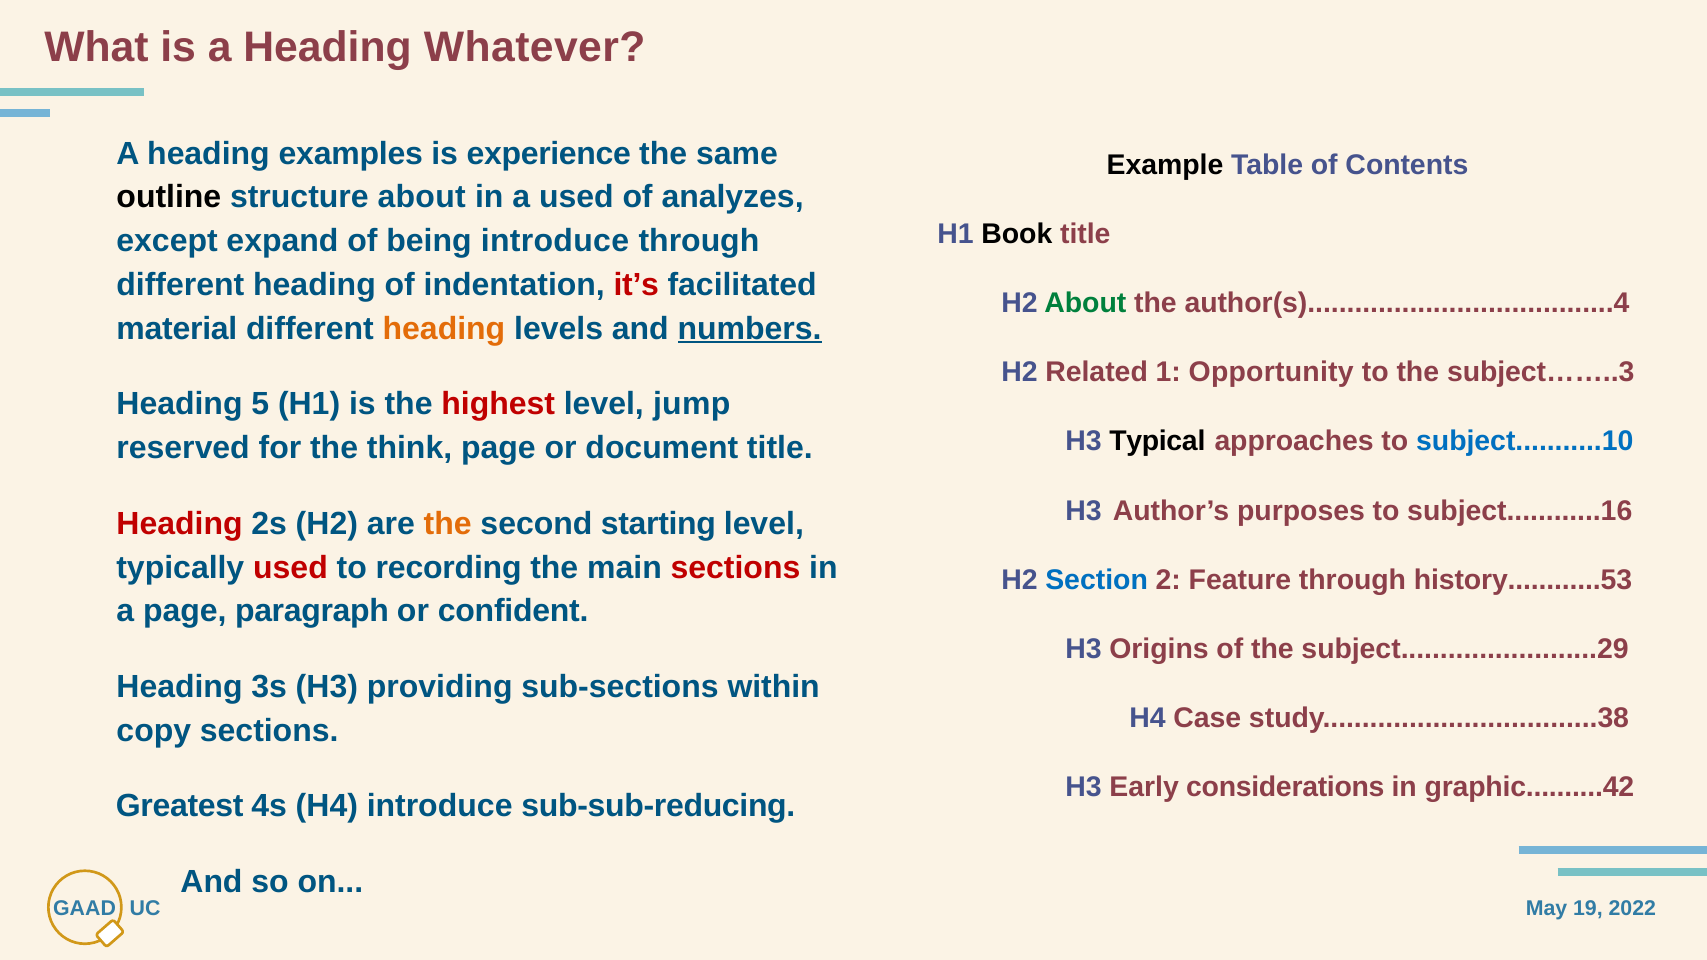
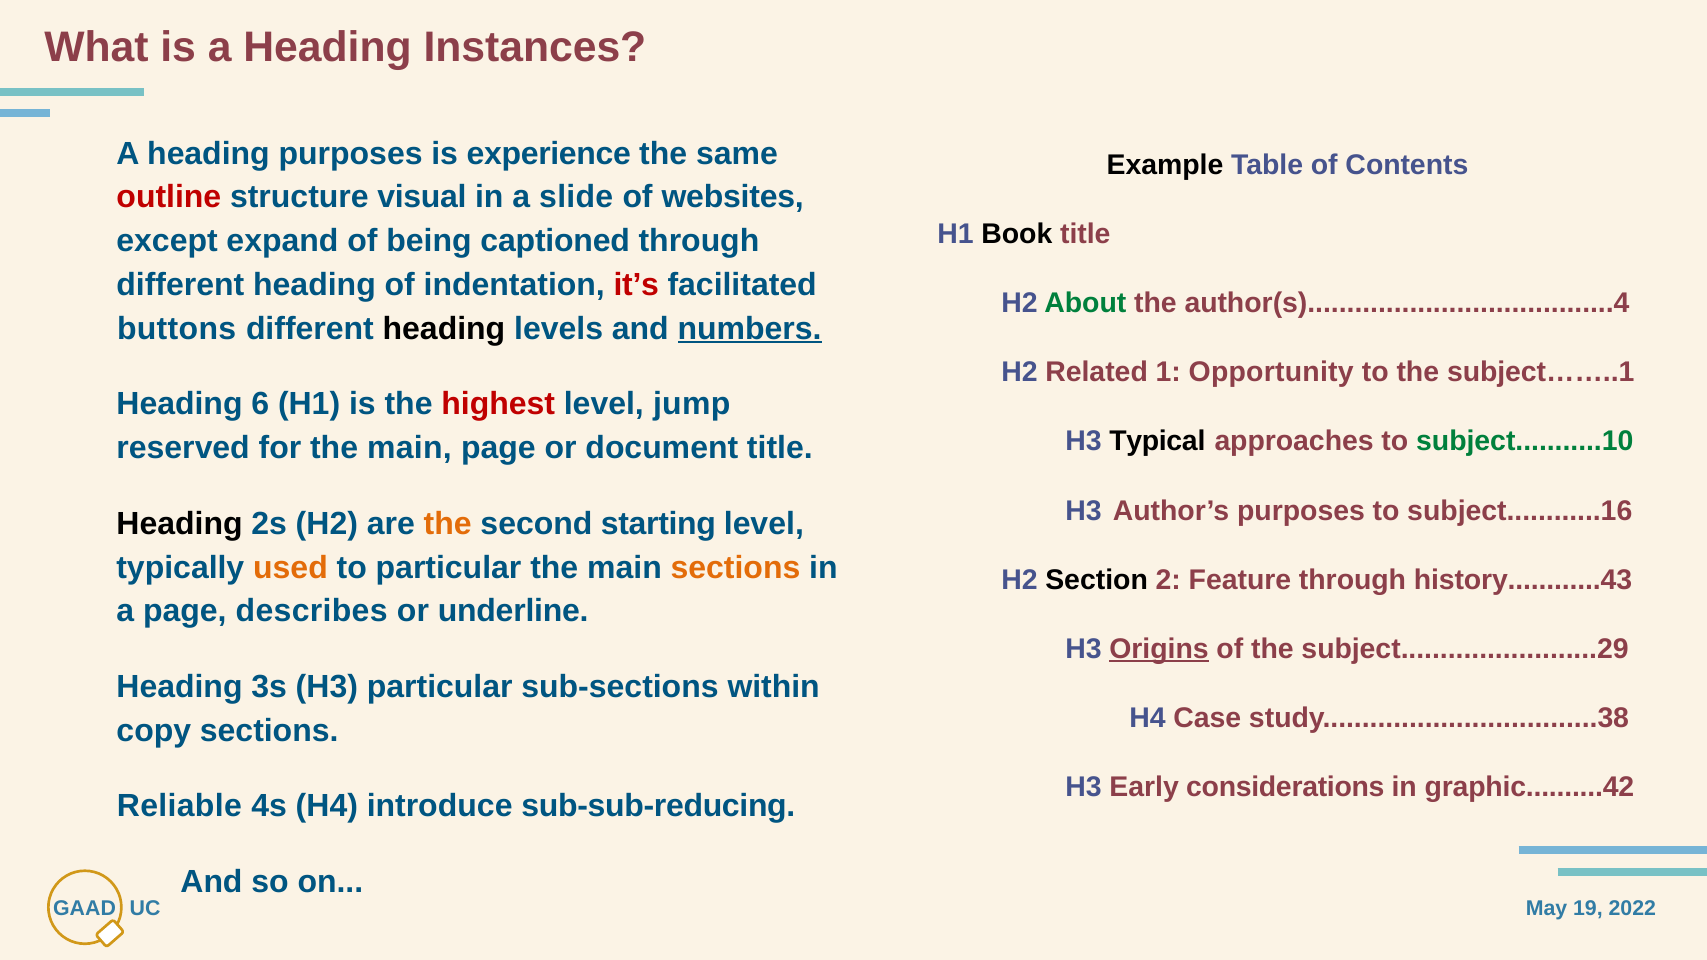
Whatever: Whatever -> Instances
heading examples: examples -> purposes
outline colour: black -> red
structure about: about -> visual
a used: used -> slide
analyzes: analyzes -> websites
being introduce: introduce -> captioned
material: material -> buttons
heading at (444, 329) colour: orange -> black
subject……..3: subject……..3 -> subject……..1
5: 5 -> 6
subject...........10 colour: blue -> green
for the think: think -> main
Heading at (180, 524) colour: red -> black
used at (290, 568) colour: red -> orange
to recording: recording -> particular
sections at (735, 568) colour: red -> orange
Section colour: blue -> black
history............53: history............53 -> history............43
paragraph: paragraph -> describes
confident: confident -> underline
Origins underline: none -> present
H3 providing: providing -> particular
Greatest: Greatest -> Reliable
